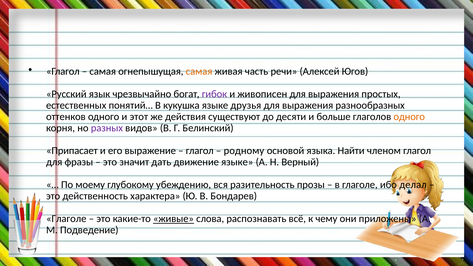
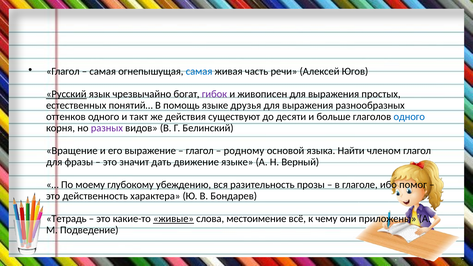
самая at (199, 71) colour: orange -> blue
Русский underline: none -> present
кукушка: кукушка -> помощь
этот: этот -> такт
одного at (409, 117) colour: orange -> blue
Припасает: Припасает -> Вращение
делал: делал -> помог
Глаголе at (66, 219): Глаголе -> Тетрадь
распознавать: распознавать -> местоимение
